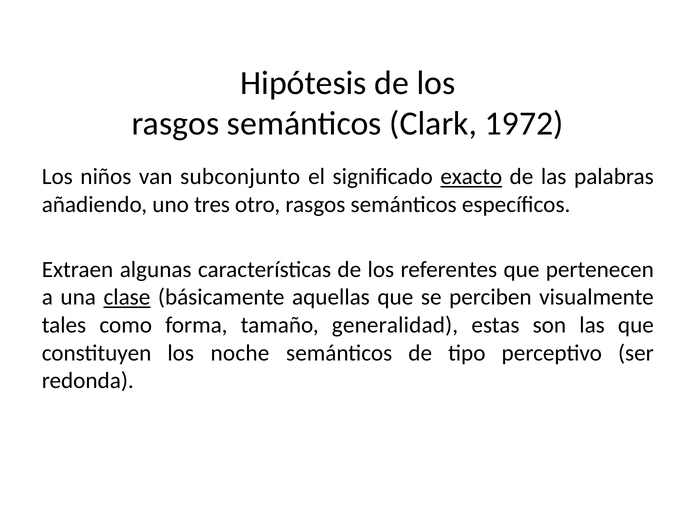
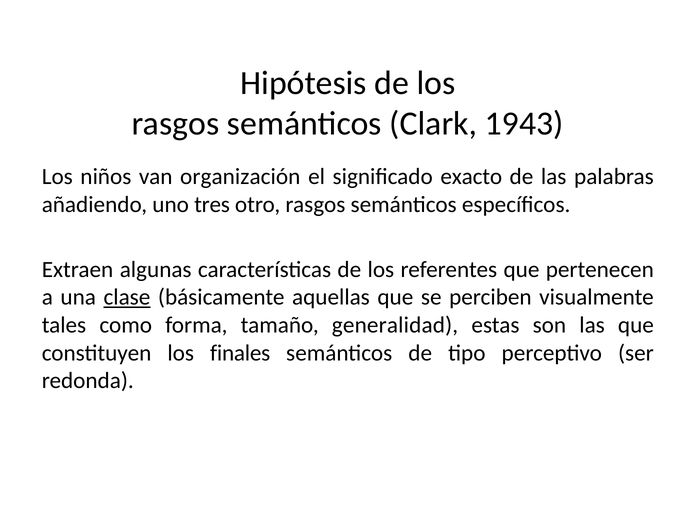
1972: 1972 -> 1943
subconjunto: subconjunto -> organización
exacto underline: present -> none
noche: noche -> finales
